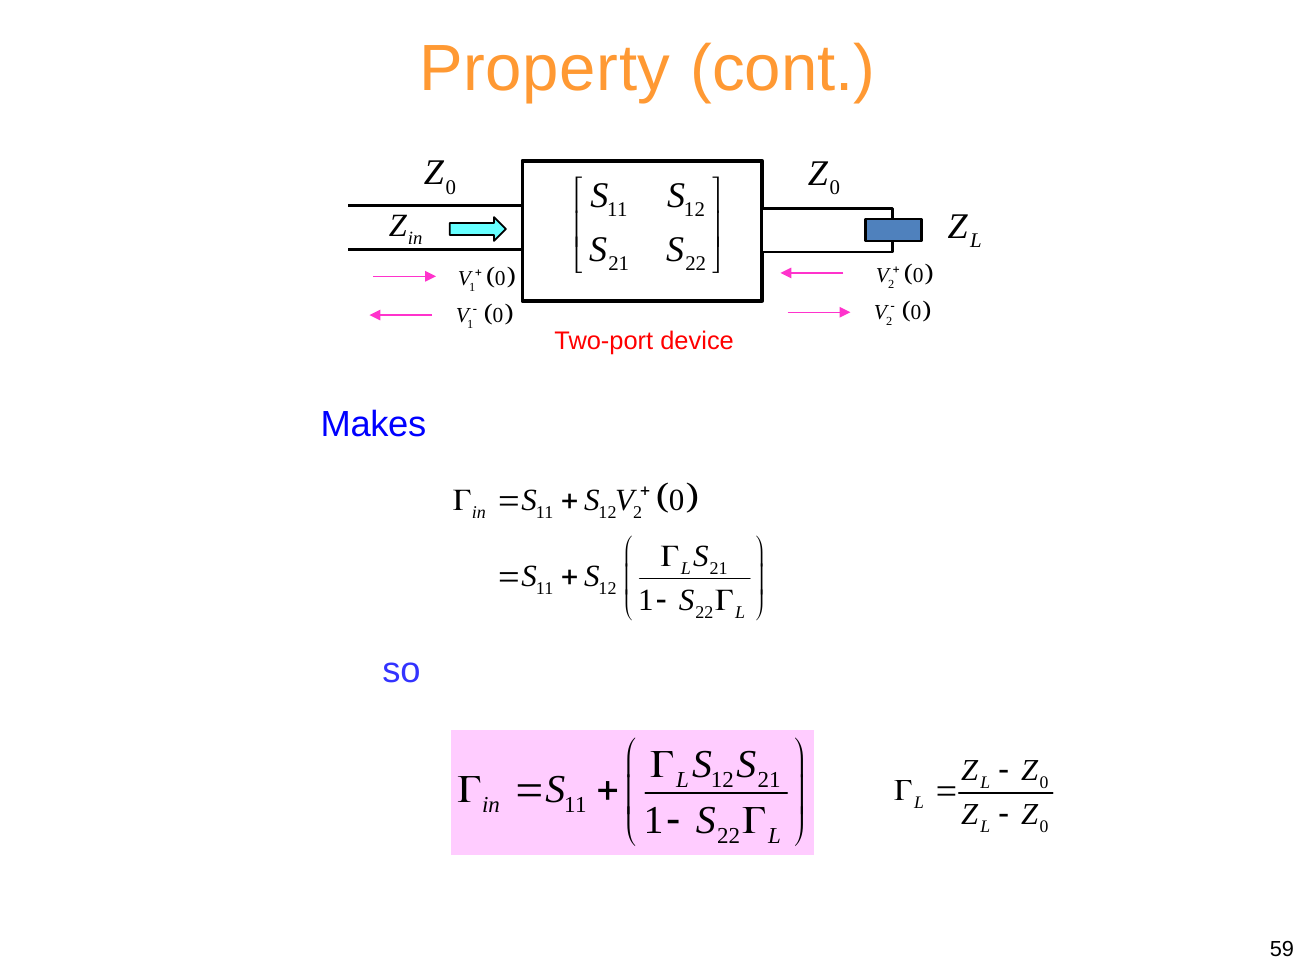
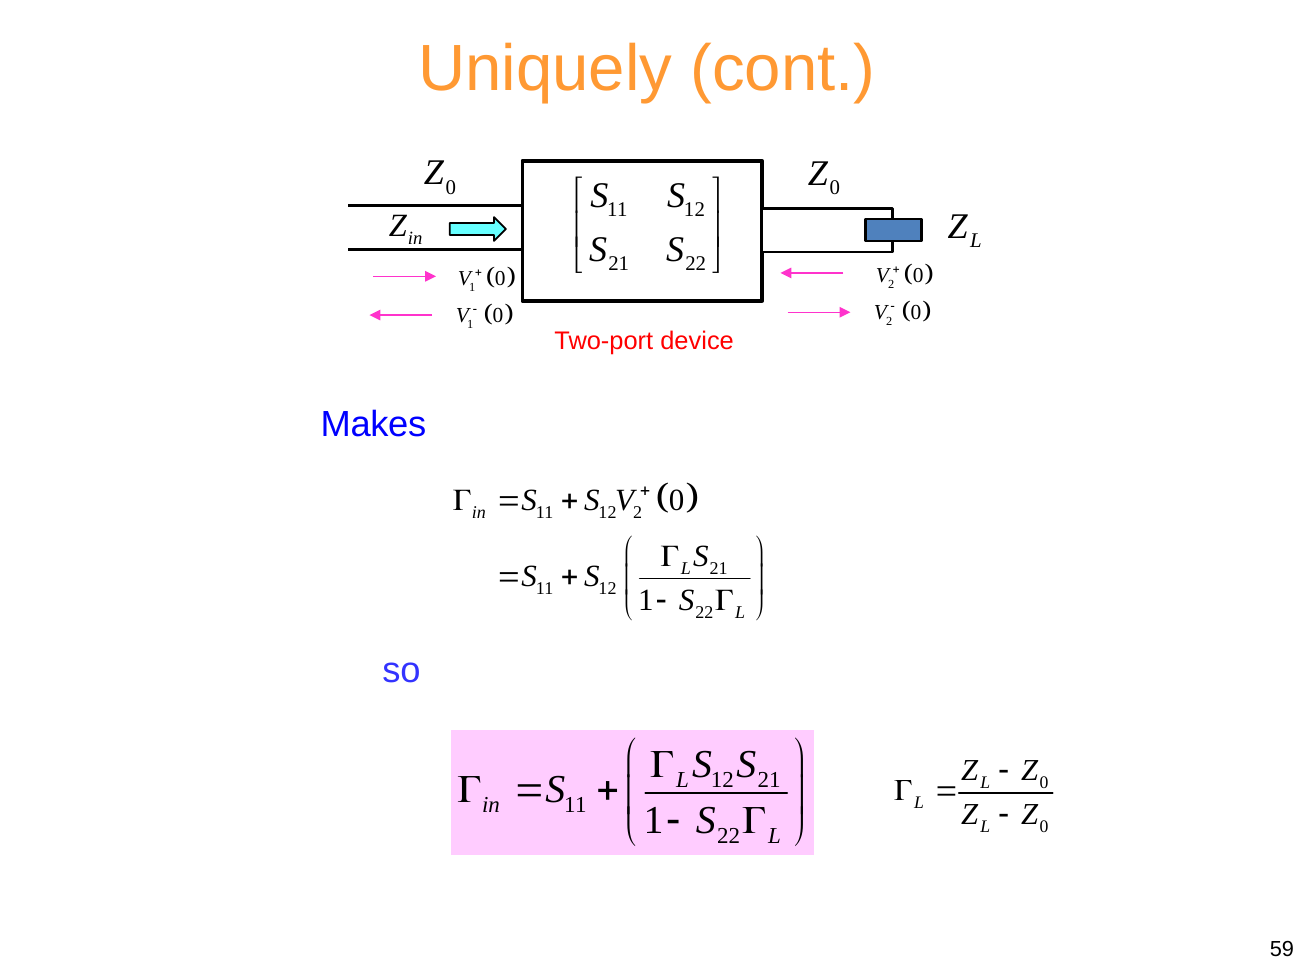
Property: Property -> Uniquely
